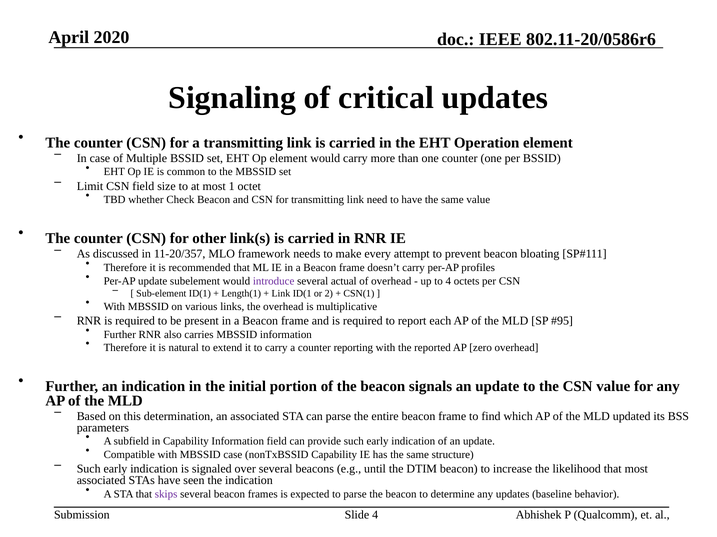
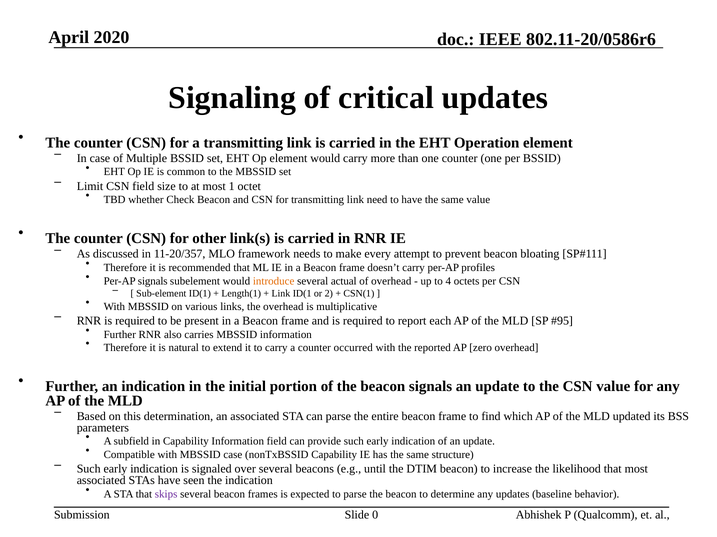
Per-AP update: update -> signals
introduce colour: purple -> orange
reporting: reporting -> occurred
Slide 4: 4 -> 0
